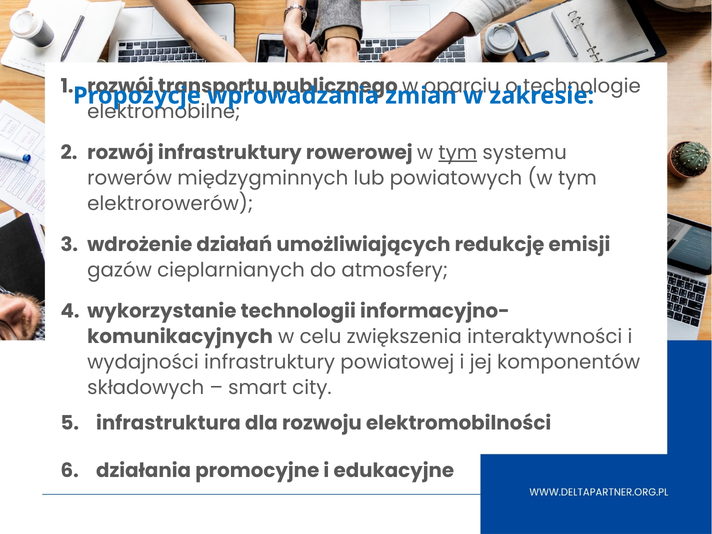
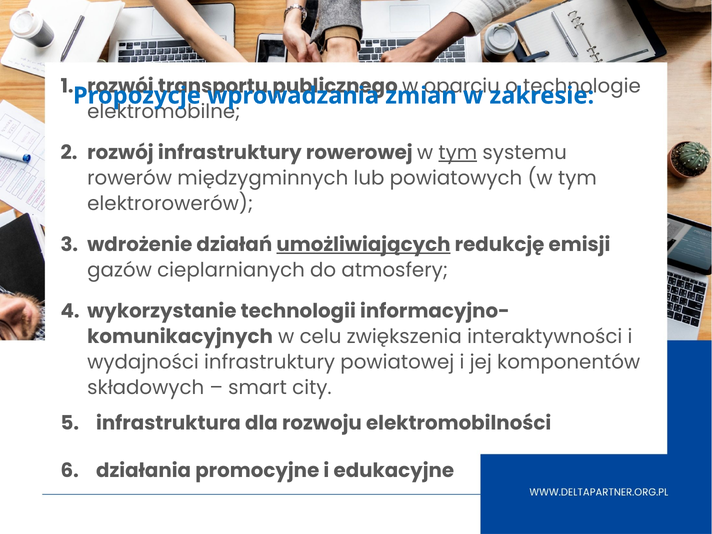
umożliwiających underline: none -> present
